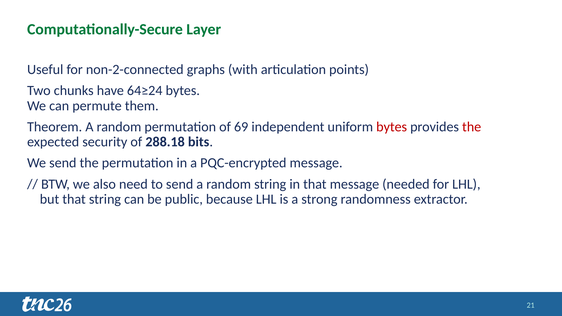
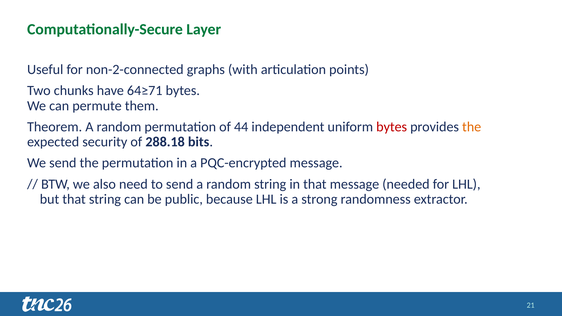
64≥24: 64≥24 -> 64≥71
69: 69 -> 44
the at (472, 127) colour: red -> orange
